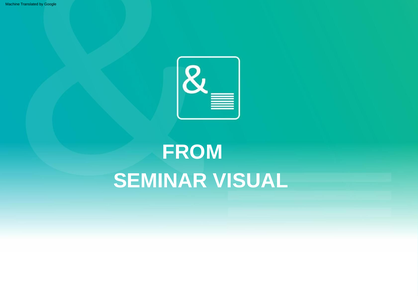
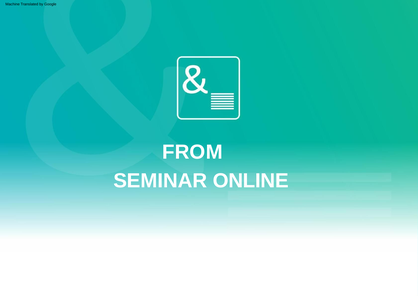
VISUAL: VISUAL -> ONLINE
